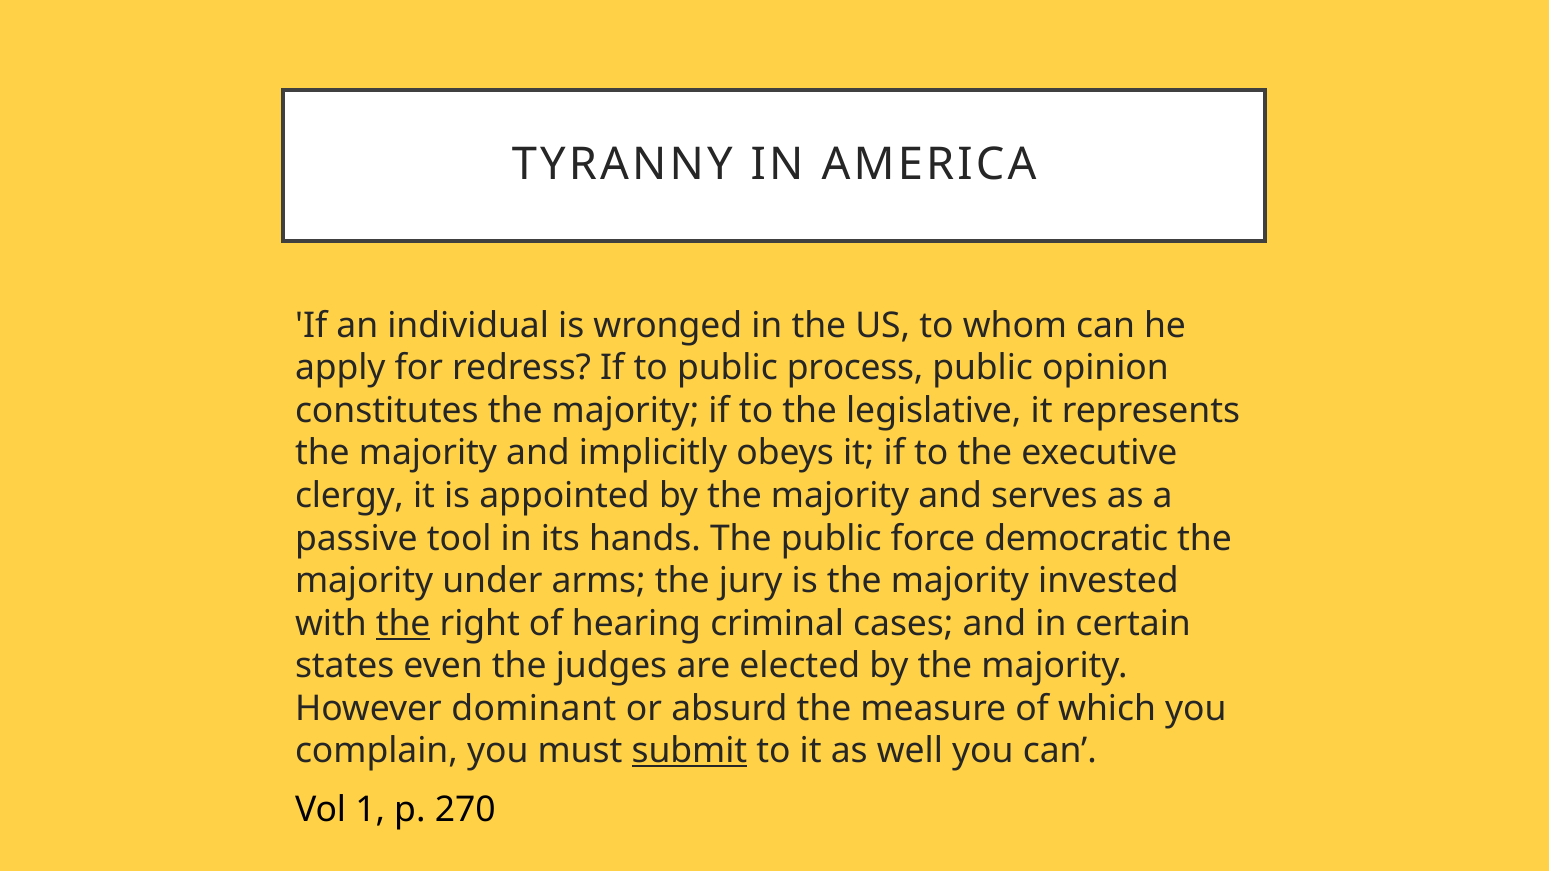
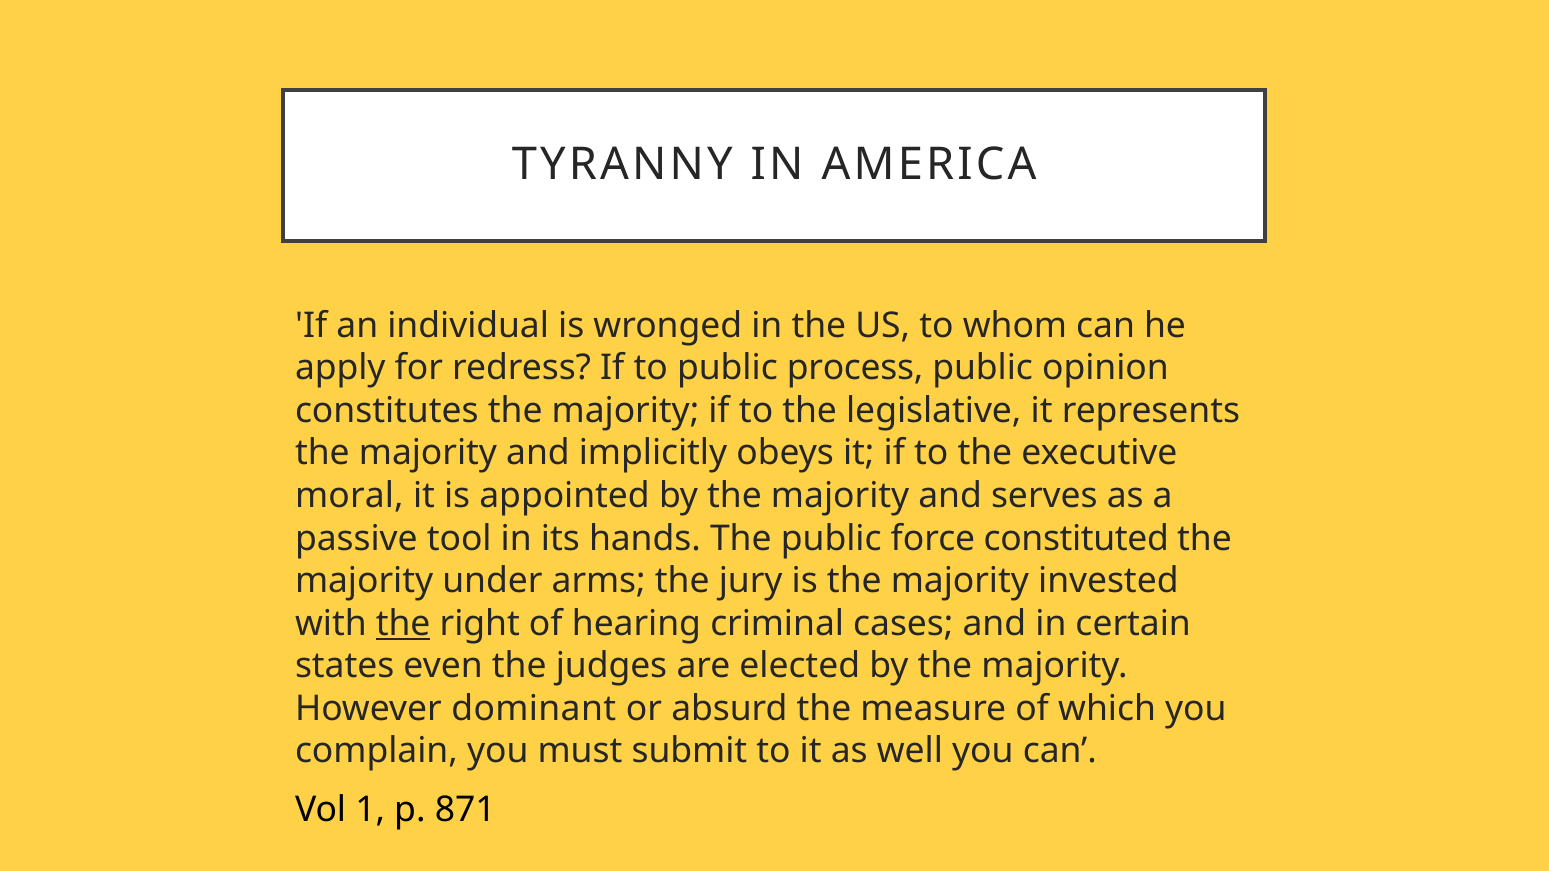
clergy: clergy -> moral
democratic: democratic -> constituted
submit underline: present -> none
270: 270 -> 871
